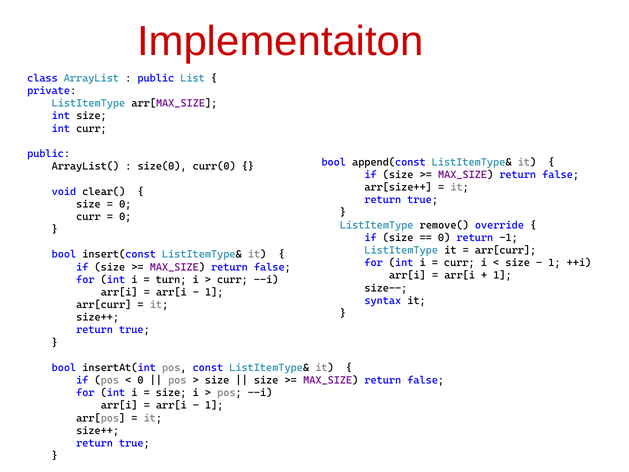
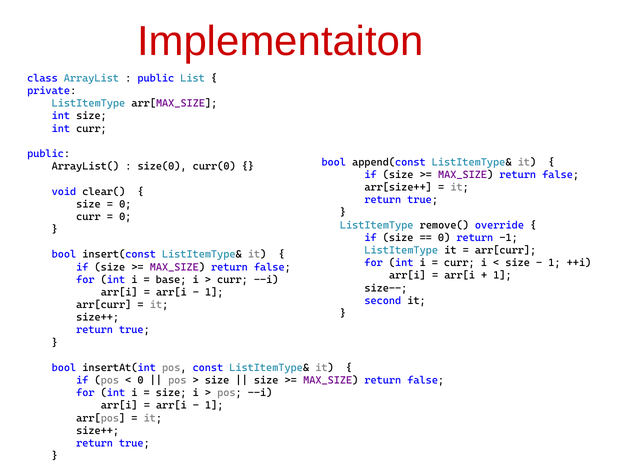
turn: turn -> base
syntax: syntax -> second
